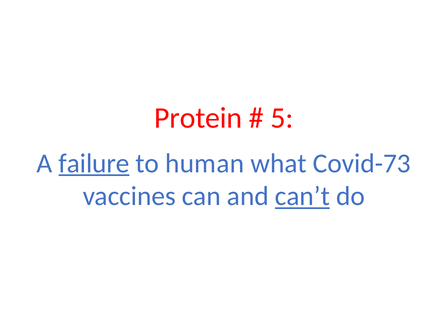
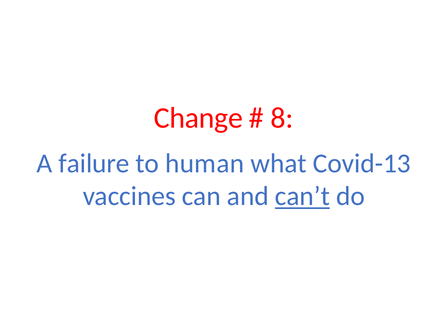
Protein: Protein -> Change
5: 5 -> 8
failure underline: present -> none
Covid-73: Covid-73 -> Covid-13
